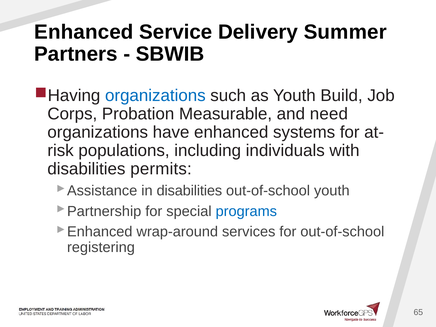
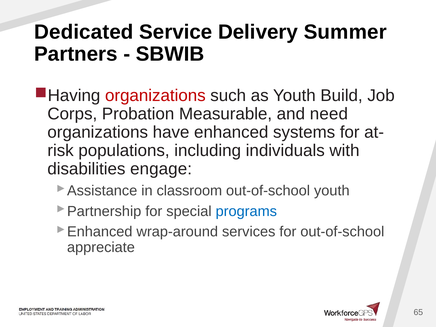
Enhanced at (84, 32): Enhanced -> Dedicated
organizations at (155, 96) colour: blue -> red
permits: permits -> engage
in disabilities: disabilities -> classroom
registering: registering -> appreciate
